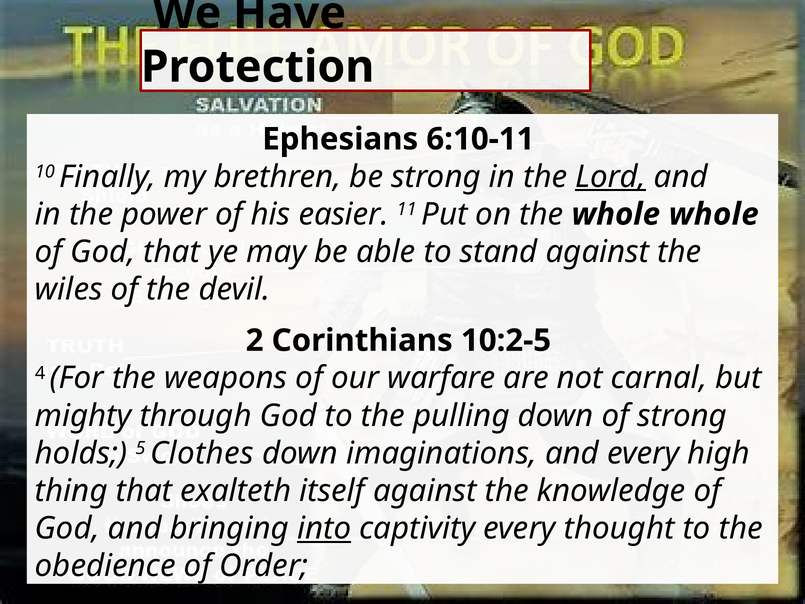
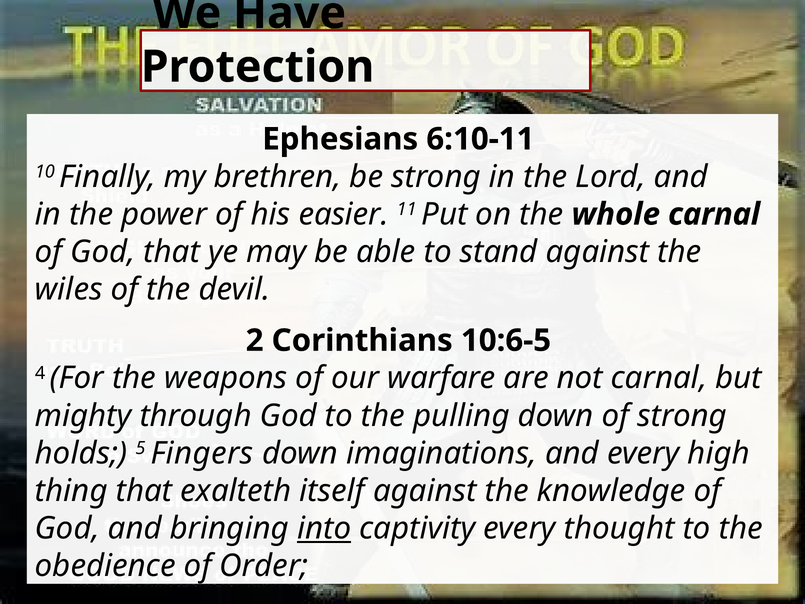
Lord underline: present -> none
whole whole: whole -> carnal
10:2-5: 10:2-5 -> 10:6-5
Clothes: Clothes -> Fingers
